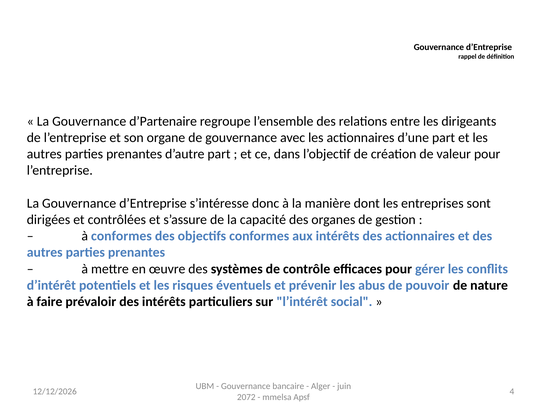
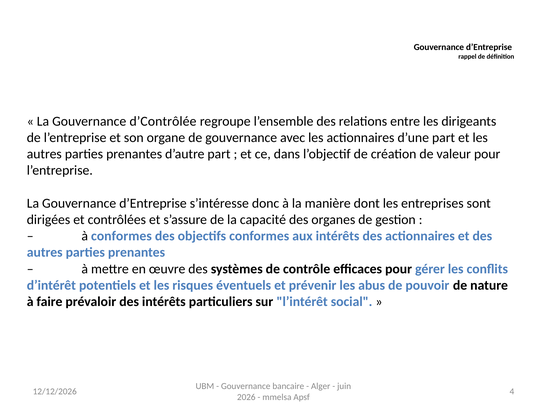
d’Partenaire: d’Partenaire -> d’Contrôlée
2072: 2072 -> 2026
